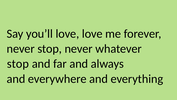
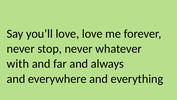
stop at (18, 64): stop -> with
